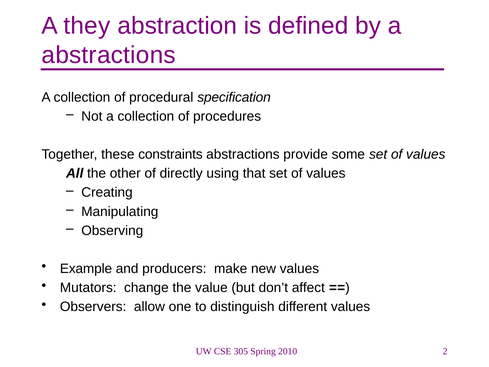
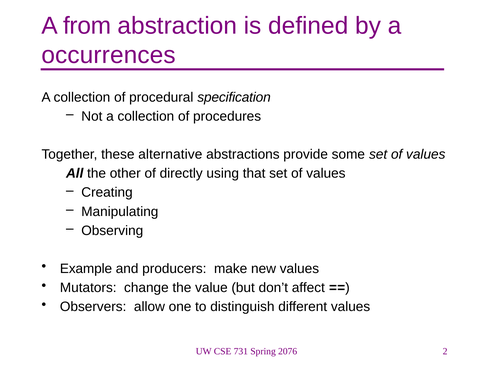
they: they -> from
abstractions at (109, 55): abstractions -> occurrences
constraints: constraints -> alternative
305: 305 -> 731
2010: 2010 -> 2076
